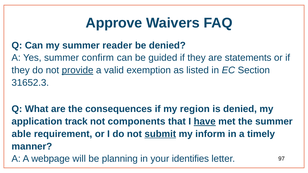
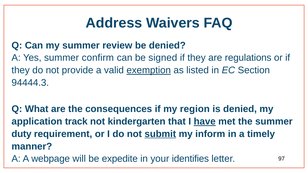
Approve: Approve -> Address
reader: reader -> review
guided: guided -> signed
statements: statements -> regulations
provide underline: present -> none
exemption underline: none -> present
31652.3: 31652.3 -> 94444.3
components: components -> kindergarten
able: able -> duty
planning: planning -> expedite
